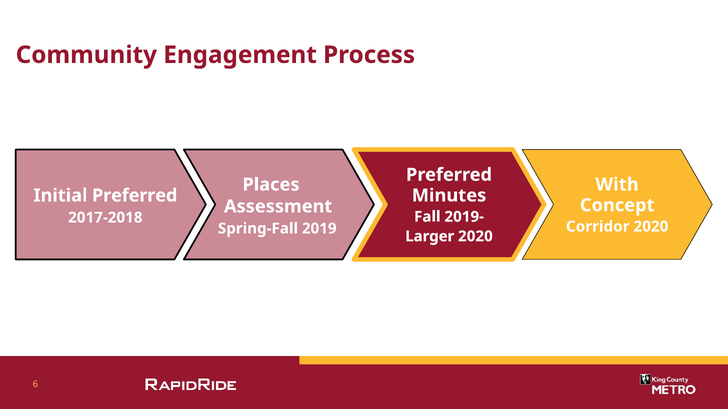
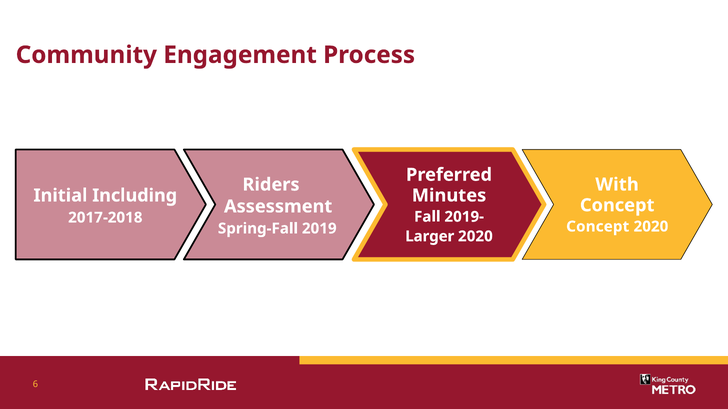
Places: Places -> Riders
Initial Preferred: Preferred -> Including
Corridor at (598, 227): Corridor -> Concept
